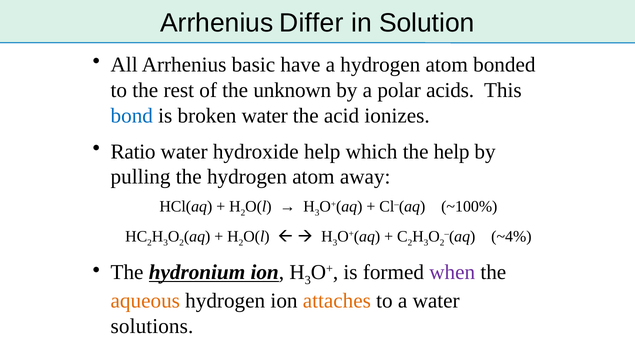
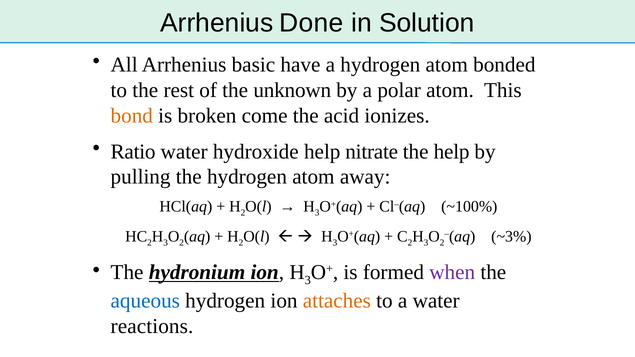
Differ: Differ -> Done
polar acids: acids -> atom
bond colour: blue -> orange
broken water: water -> come
which: which -> nitrate
~4%: ~4% -> ~3%
aqueous colour: orange -> blue
solutions: solutions -> reactions
